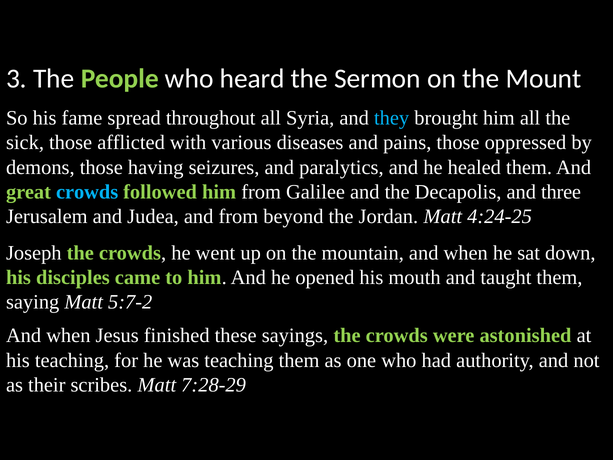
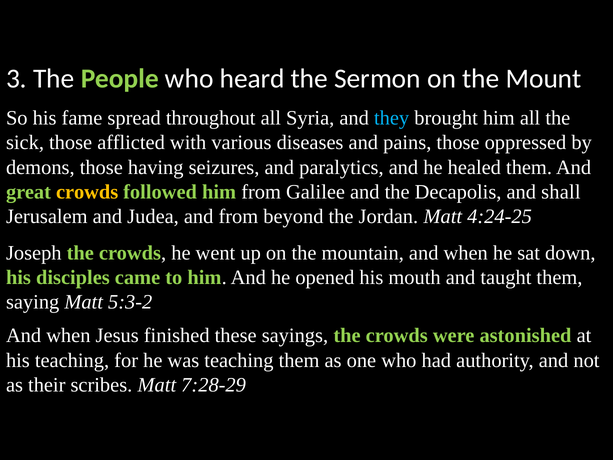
crowds at (87, 192) colour: light blue -> yellow
three: three -> shall
5:7-2: 5:7-2 -> 5:3-2
